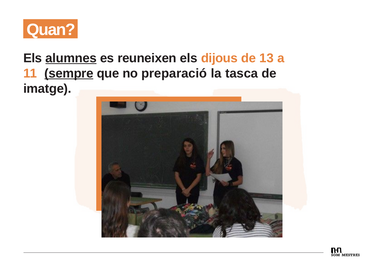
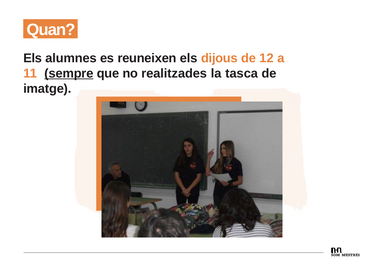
alumnes underline: present -> none
13: 13 -> 12
preparació: preparació -> realitzades
